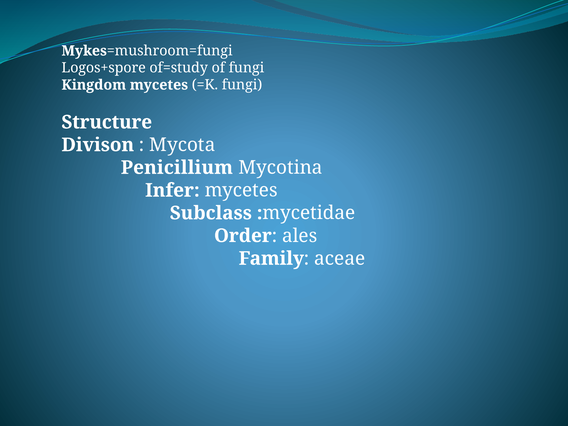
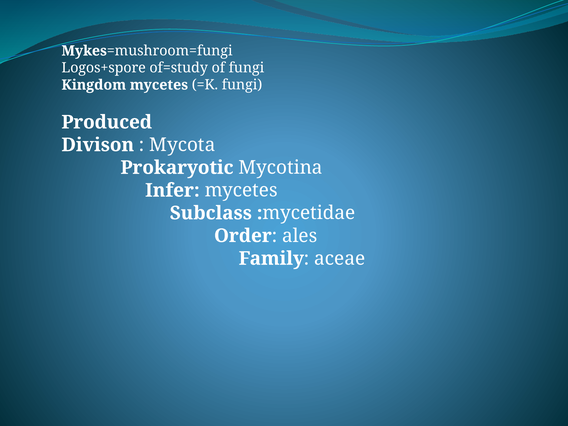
Structure: Structure -> Produced
Penicillium: Penicillium -> Prokaryotic
